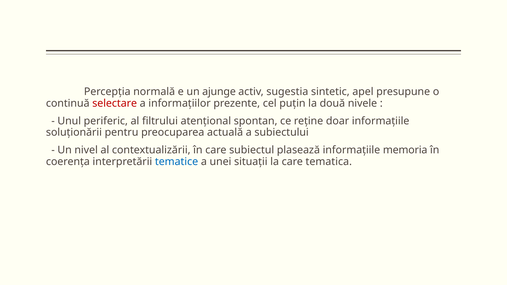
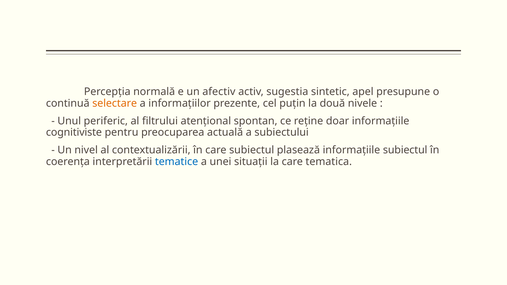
ajunge: ajunge -> afectiv
selectare colour: red -> orange
soluţionării: soluţionării -> cognitiviste
informaţiile memoria: memoria -> subiectul
